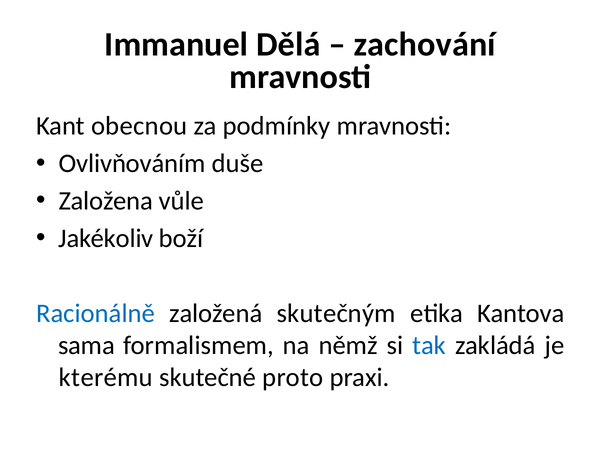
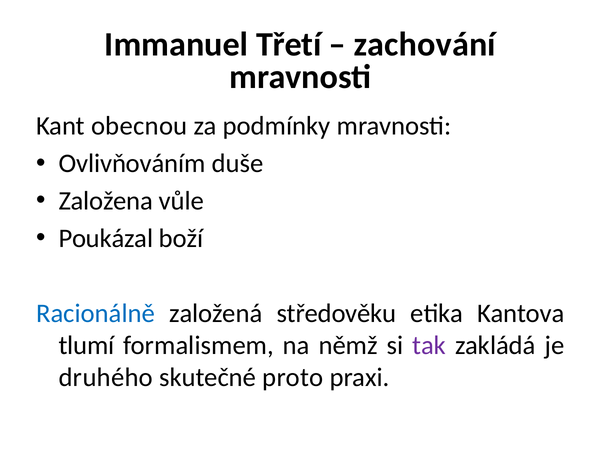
Dělá: Dělá -> Třetí
Jakékoliv: Jakékoliv -> Poukázal
skutečným: skutečným -> středověku
sama: sama -> tlumí
tak colour: blue -> purple
kterému: kterému -> druhého
